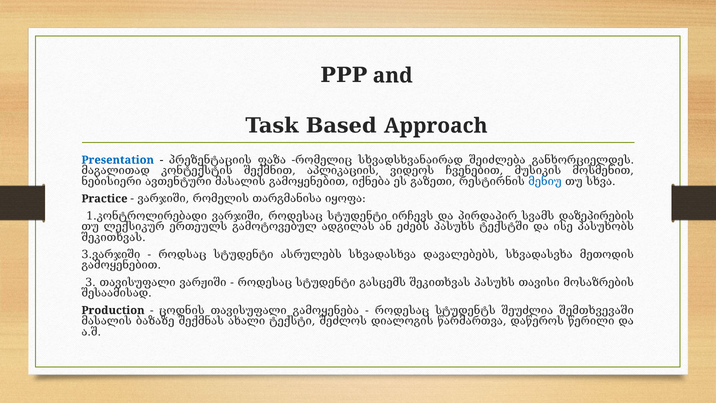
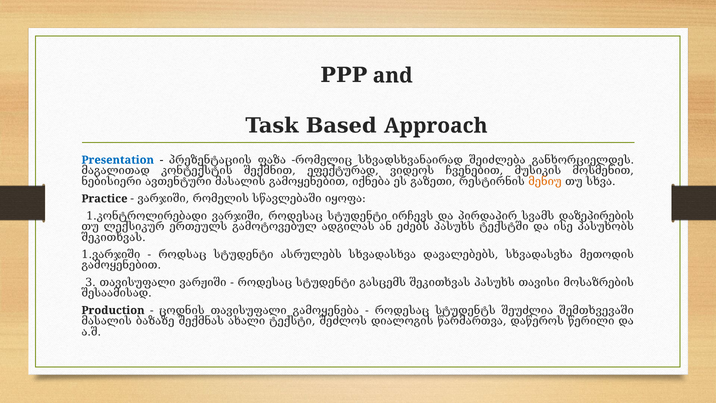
აპლიკაციის: აპლიკაციის -> ეფექტურად
მენიუ colour: blue -> orange
თარგმანისა: თარგმანისა -> სწავლებაში
3.ვარჯიში: 3.ვარჯიში -> 1.ვარჯიში
